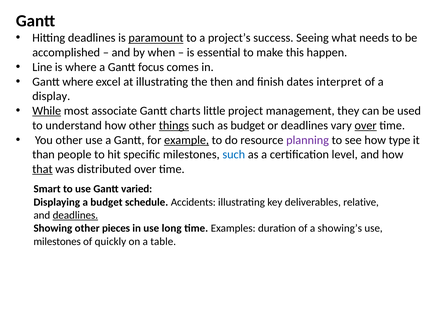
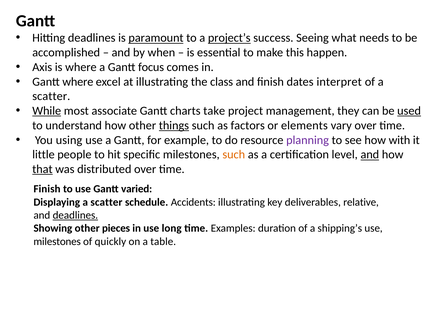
project’s underline: none -> present
Line: Line -> Axis
then: then -> class
display at (51, 96): display -> scatter
little: little -> take
used underline: none -> present
as budget: budget -> factors
or deadlines: deadlines -> elements
over at (366, 126) underline: present -> none
You other: other -> using
example underline: present -> none
type: type -> with
than: than -> little
such at (234, 155) colour: blue -> orange
and at (370, 155) underline: none -> present
Smart at (47, 189): Smart -> Finish
Displaying a budget: budget -> scatter
showing’s: showing’s -> shipping’s
